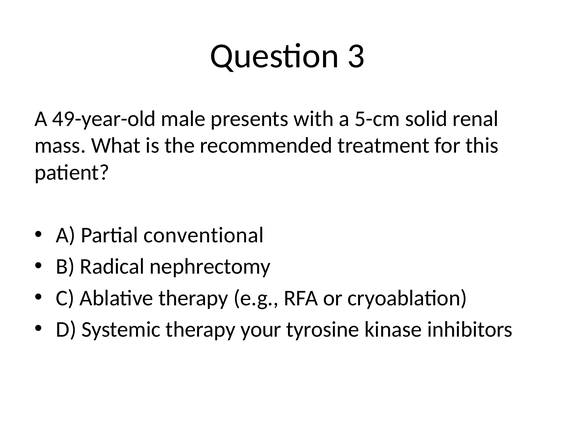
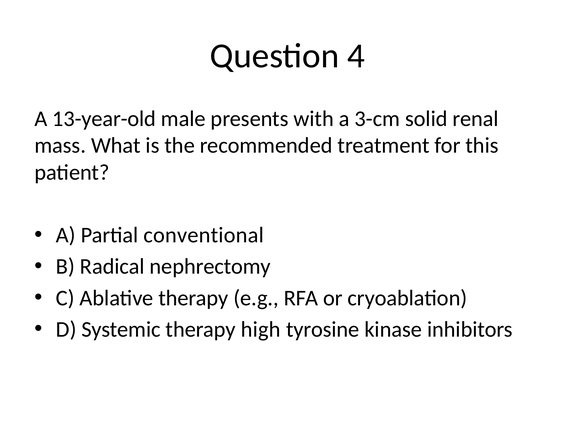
3: 3 -> 4
49-year-old: 49-year-old -> 13-year-old
5-cm: 5-cm -> 3-cm
your: your -> high
